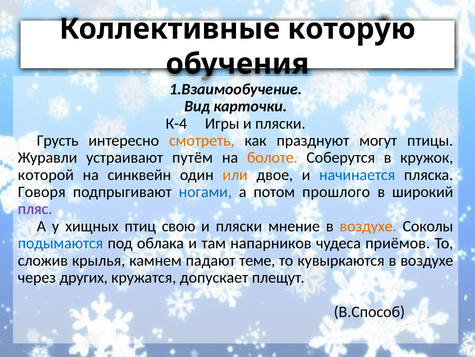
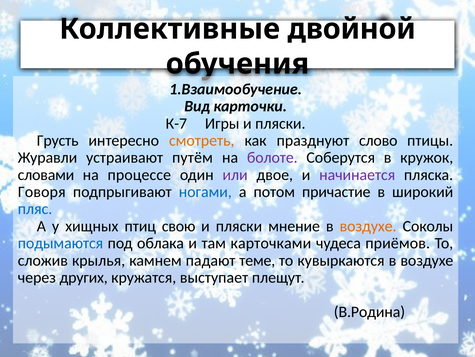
которую: которую -> двойной
К-4: К-4 -> К-7
могут: могут -> слово
болоте colour: orange -> purple
которой: которой -> словами
синквейн: синквейн -> процессе
или colour: orange -> purple
начинается colour: blue -> purple
прошлого: прошлого -> причастие
пляс colour: purple -> blue
напарников: напарников -> карточками
допускает: допускает -> выступает
В.Способ: В.Способ -> В.Родина
